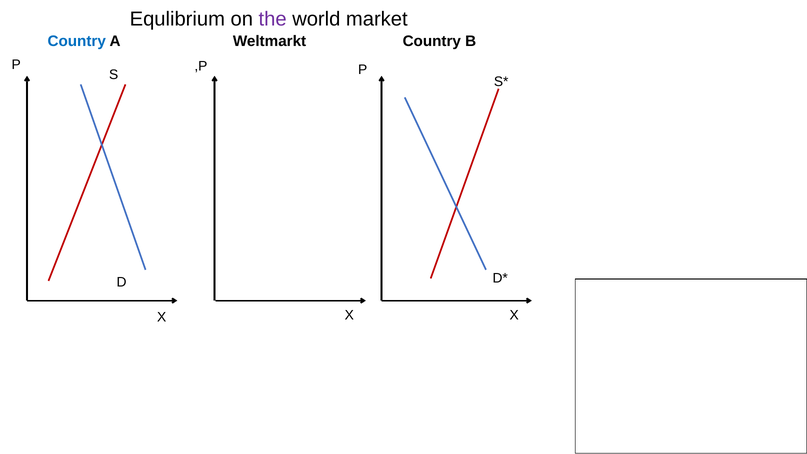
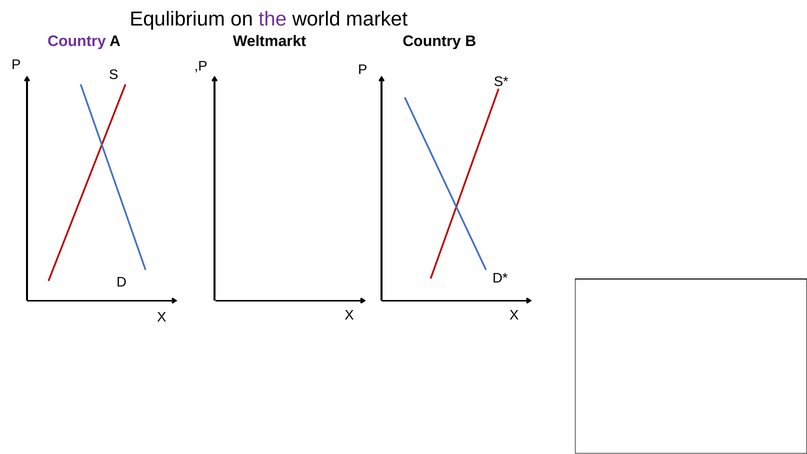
Country at (77, 41) colour: blue -> purple
